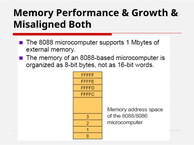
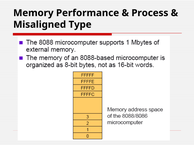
Growth: Growth -> Process
Both: Both -> Type
